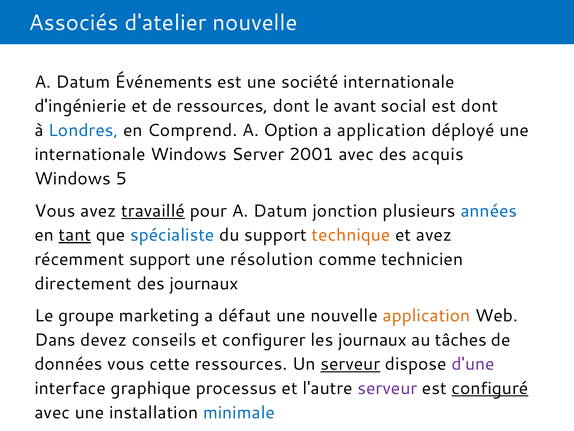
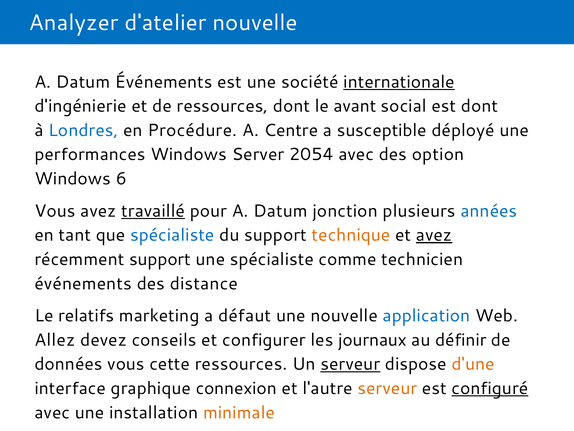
Associés: Associés -> Analyzer
internationale at (399, 82) underline: none -> present
Comprend: Comprend -> Procédure
Option: Option -> Centre
a application: application -> susceptible
internationale at (90, 154): internationale -> performances
2001: 2001 -> 2054
acquis: acquis -> option
5: 5 -> 6
tant underline: present -> none
avez at (434, 235) underline: none -> present
une résolution: résolution -> spécialiste
directement at (83, 283): directement -> événements
des journaux: journaux -> distance
groupe: groupe -> relatifs
application at (426, 315) colour: orange -> blue
Dans: Dans -> Allez
tâches: tâches -> définir
d'une colour: purple -> orange
processus: processus -> connexion
serveur at (387, 388) colour: purple -> orange
minimale colour: blue -> orange
